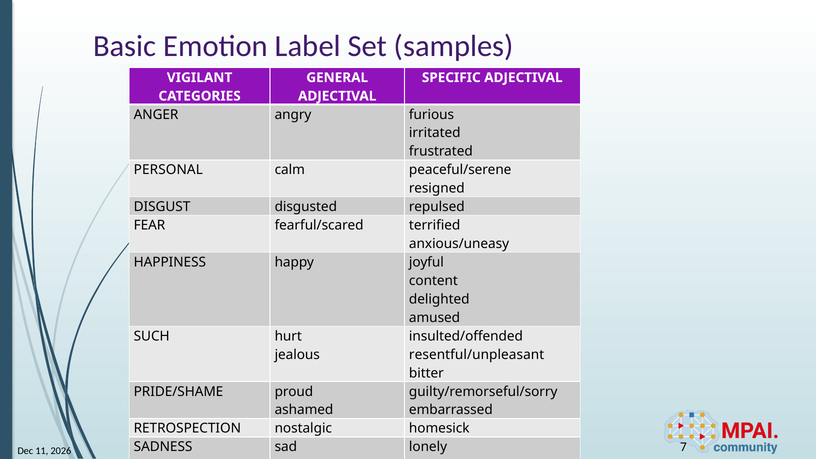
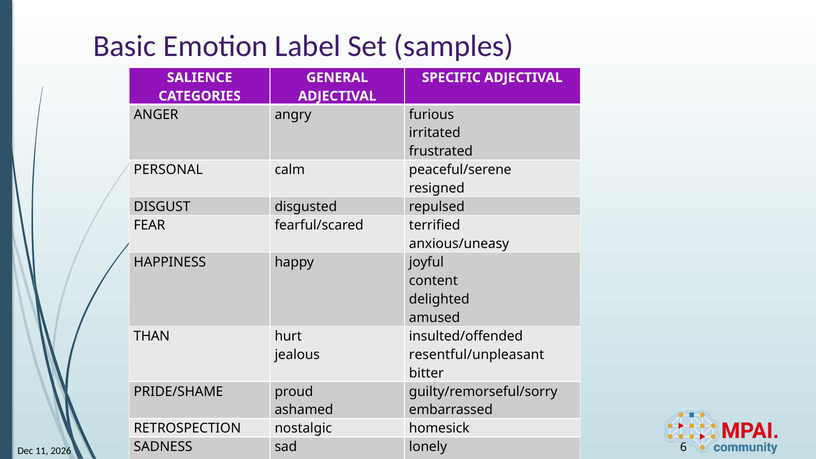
VIGILANT: VIGILANT -> SALIENCE
SUCH: SUCH -> THAN
7: 7 -> 6
